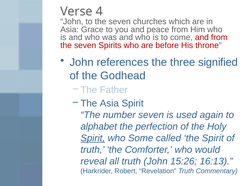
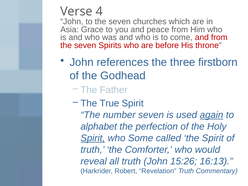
signified: signified -> firstborn
The Asia: Asia -> True
again underline: none -> present
